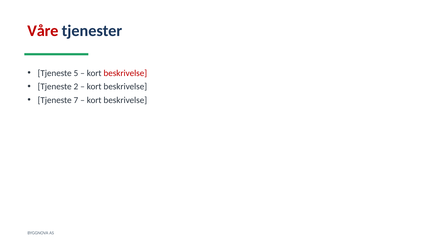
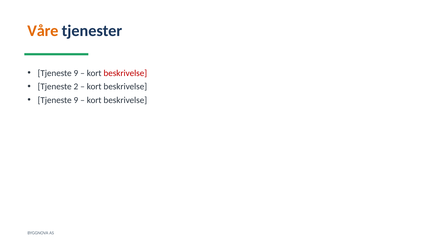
Våre colour: red -> orange
5 at (76, 73): 5 -> 9
7 at (76, 100): 7 -> 9
